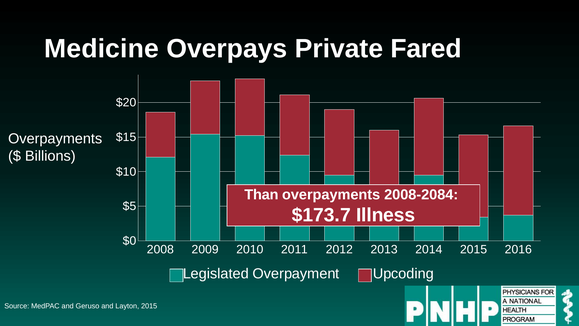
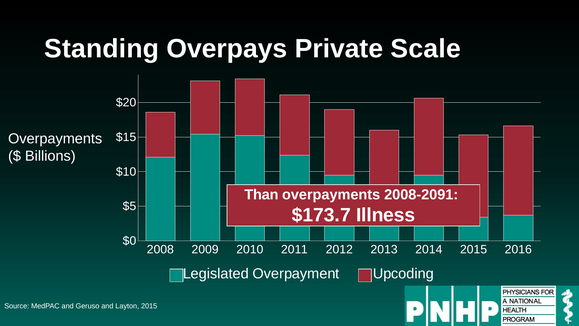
Medicine: Medicine -> Standing
Fared: Fared -> Scale
2008-2084: 2008-2084 -> 2008-2091
